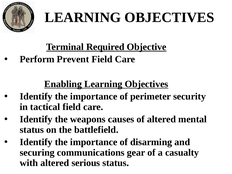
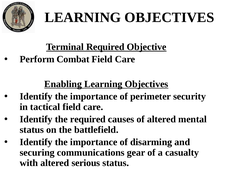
Prevent: Prevent -> Combat
the weapons: weapons -> required
